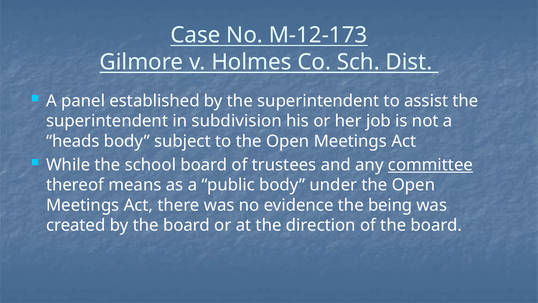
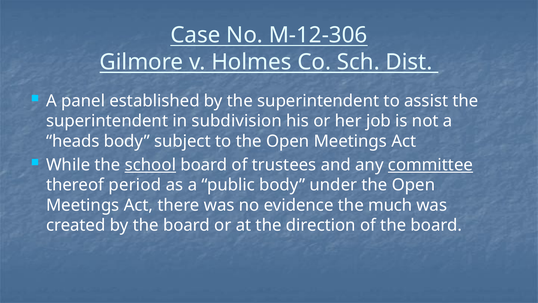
M-12-173: M-12-173 -> M-12-306
school underline: none -> present
means: means -> period
being: being -> much
